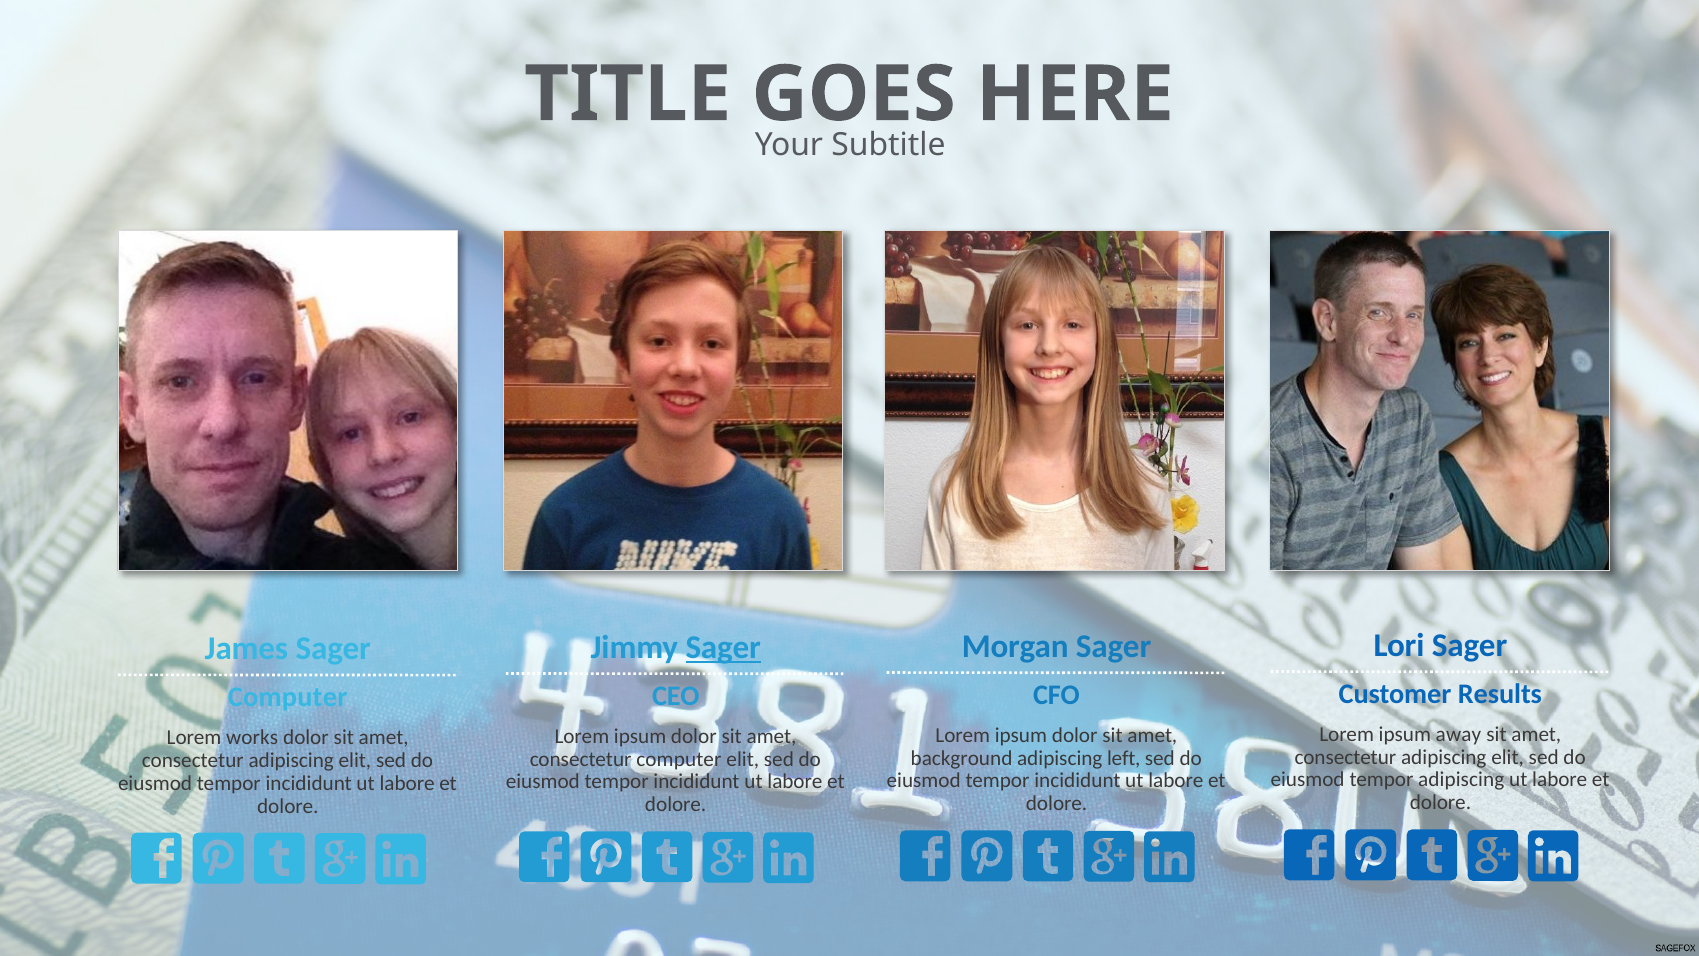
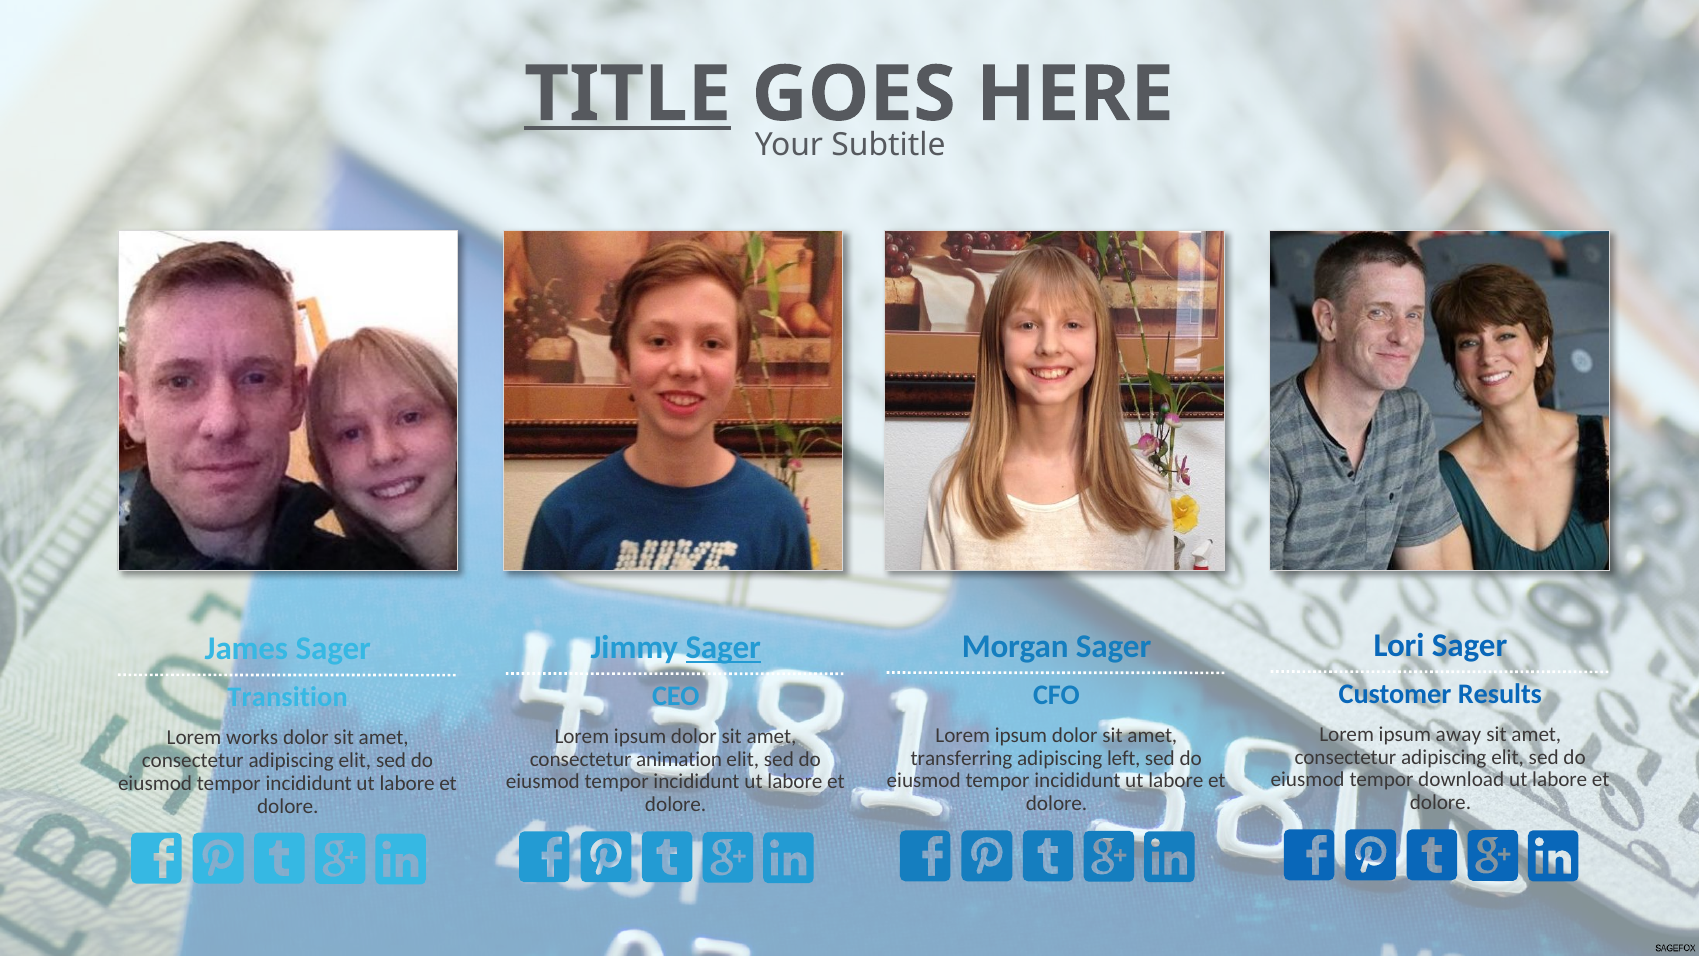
TITLE underline: none -> present
Computer at (288, 697): Computer -> Transition
background: background -> transferring
consectetur computer: computer -> animation
tempor adipiscing: adipiscing -> download
